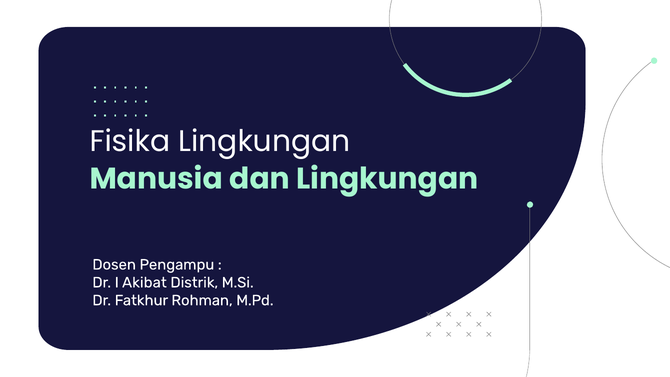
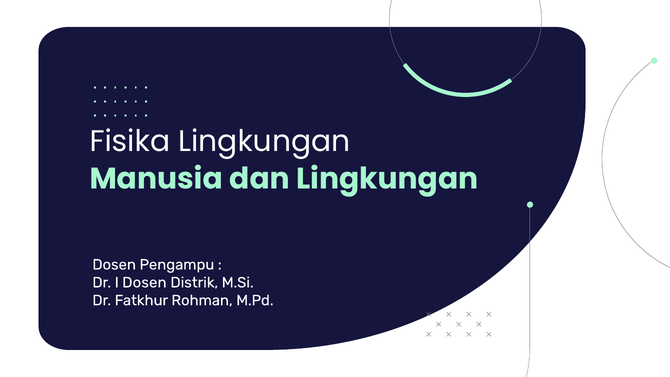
I Akibat: Akibat -> Dosen
